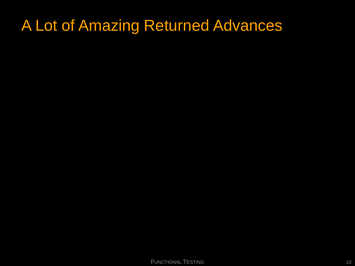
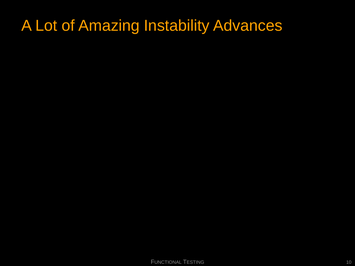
Returned: Returned -> Instability
